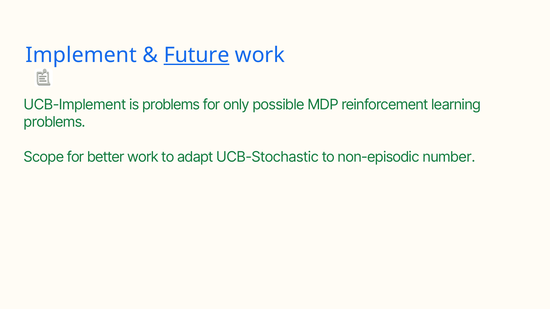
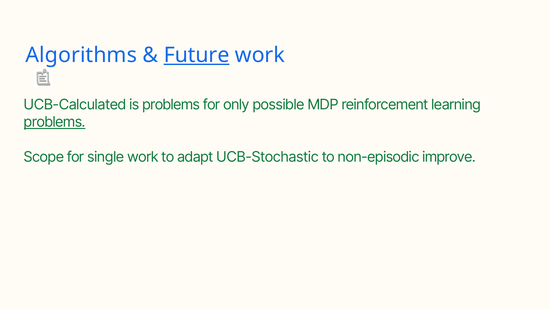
Implement: Implement -> Algorithms
UCB-Implement: UCB-Implement -> UCB-Calculated
problems at (55, 122) underline: none -> present
better: better -> single
number: number -> improve
